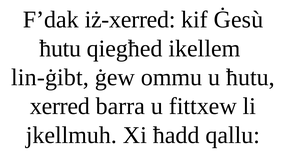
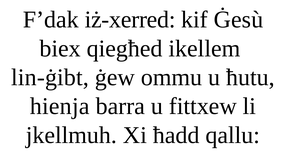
ħutu at (60, 48): ħutu -> biex
xerred: xerred -> hienja
